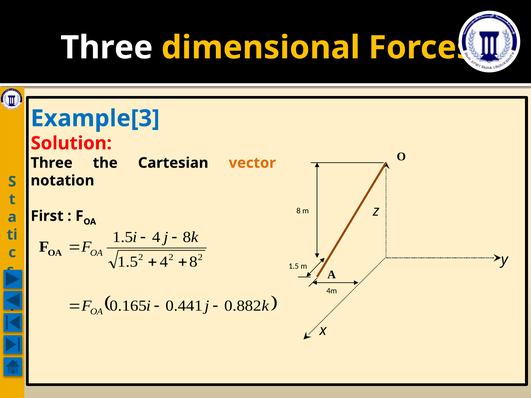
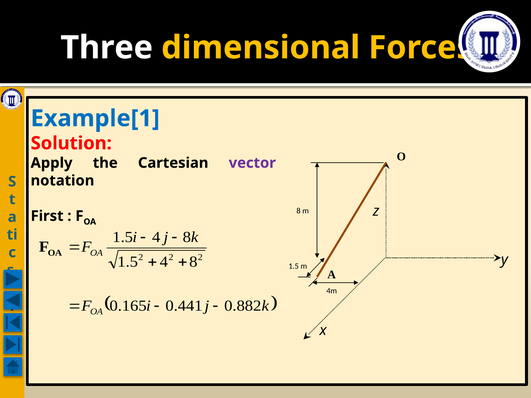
Example[3: Example[3 -> Example[1
Three at (52, 163): Three -> Apply
vector colour: orange -> purple
